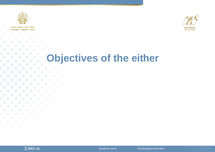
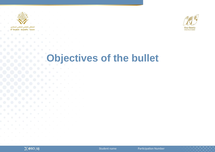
either: either -> bullet
